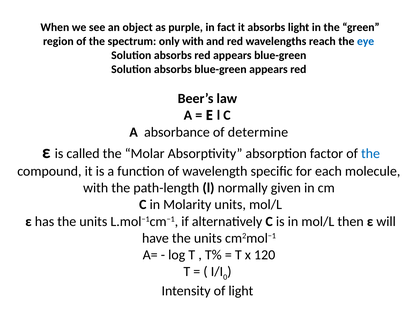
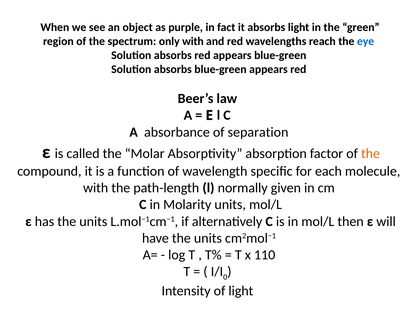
determine: determine -> separation
the at (371, 153) colour: blue -> orange
120: 120 -> 110
